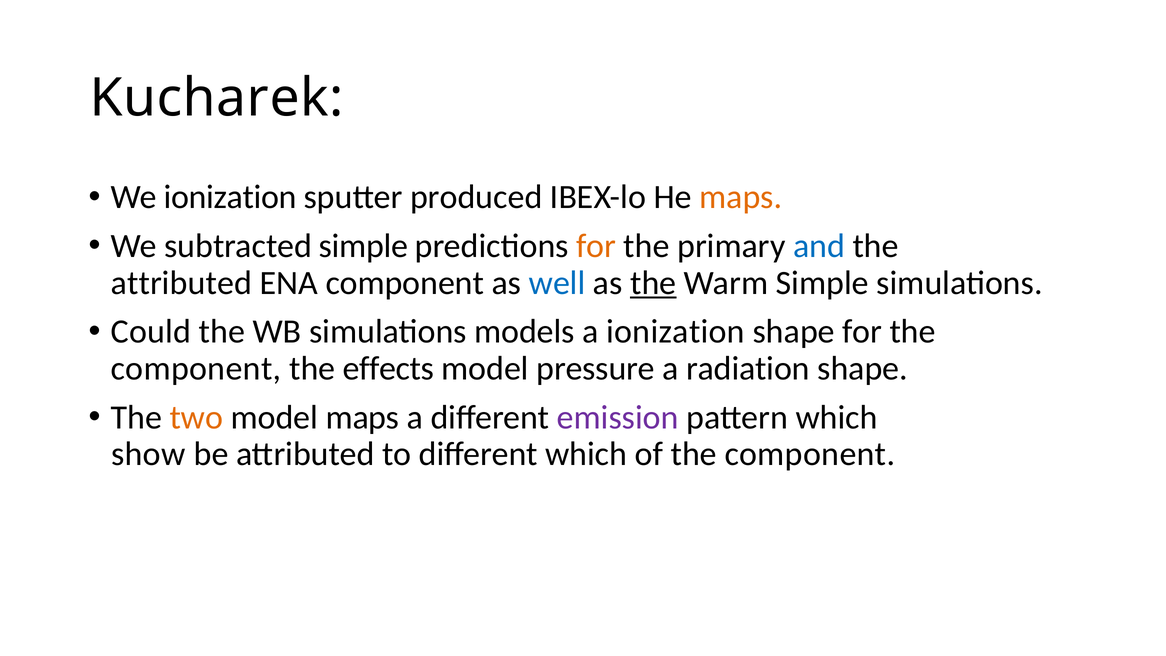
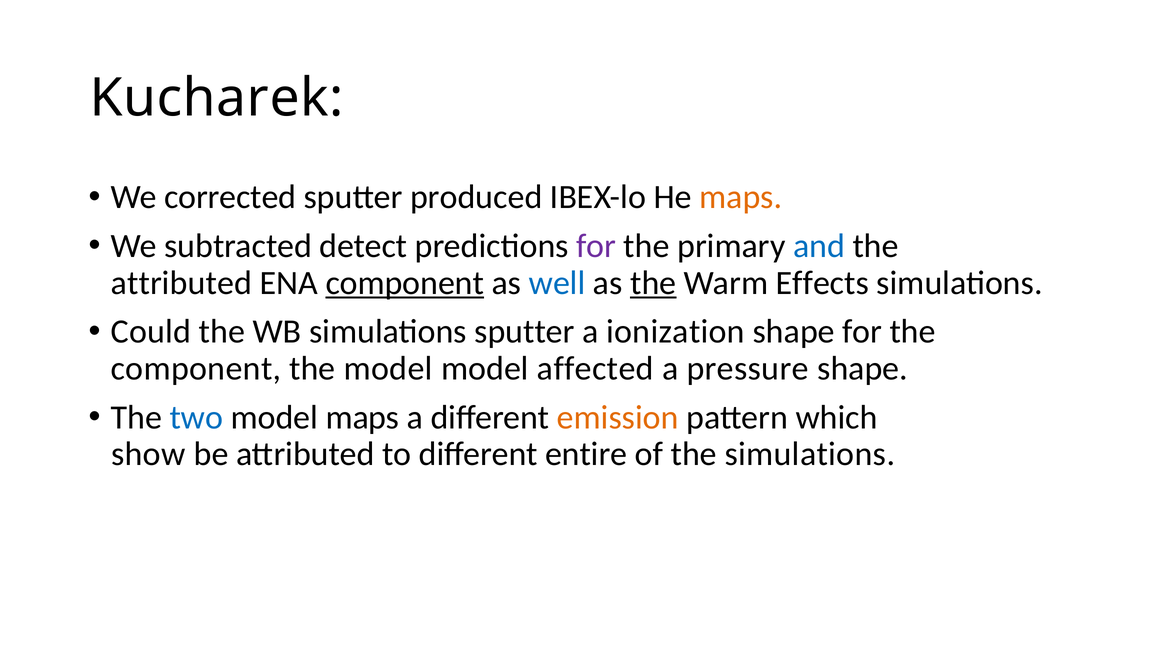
We ionization: ionization -> corrected
subtracted simple: simple -> detect
for at (596, 246) colour: orange -> purple
component at (405, 283) underline: none -> present
Warm Simple: Simple -> Effects
simulations models: models -> sputter
the effects: effects -> model
pressure: pressure -> affected
radiation: radiation -> pressure
two colour: orange -> blue
emission colour: purple -> orange
different which: which -> entire
of the component: component -> simulations
